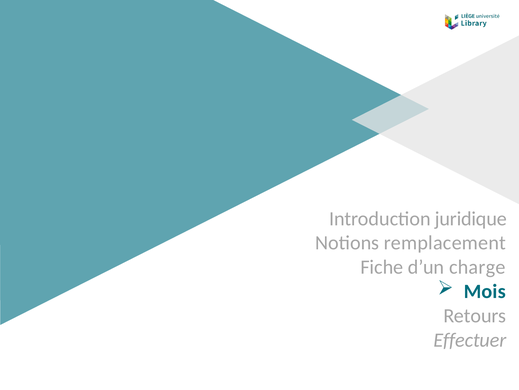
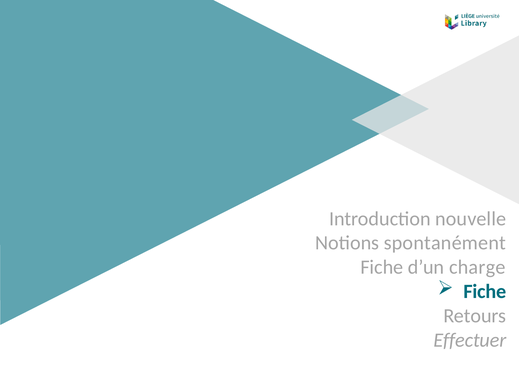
juridique: juridique -> nouvelle
remplacement: remplacement -> spontanément
Mois at (485, 291): Mois -> Fiche
